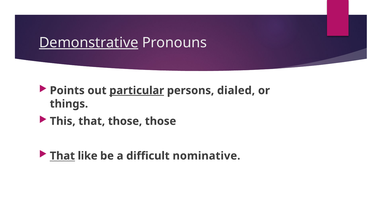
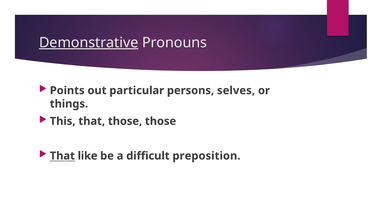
particular underline: present -> none
dialed: dialed -> selves
nominative: nominative -> preposition
